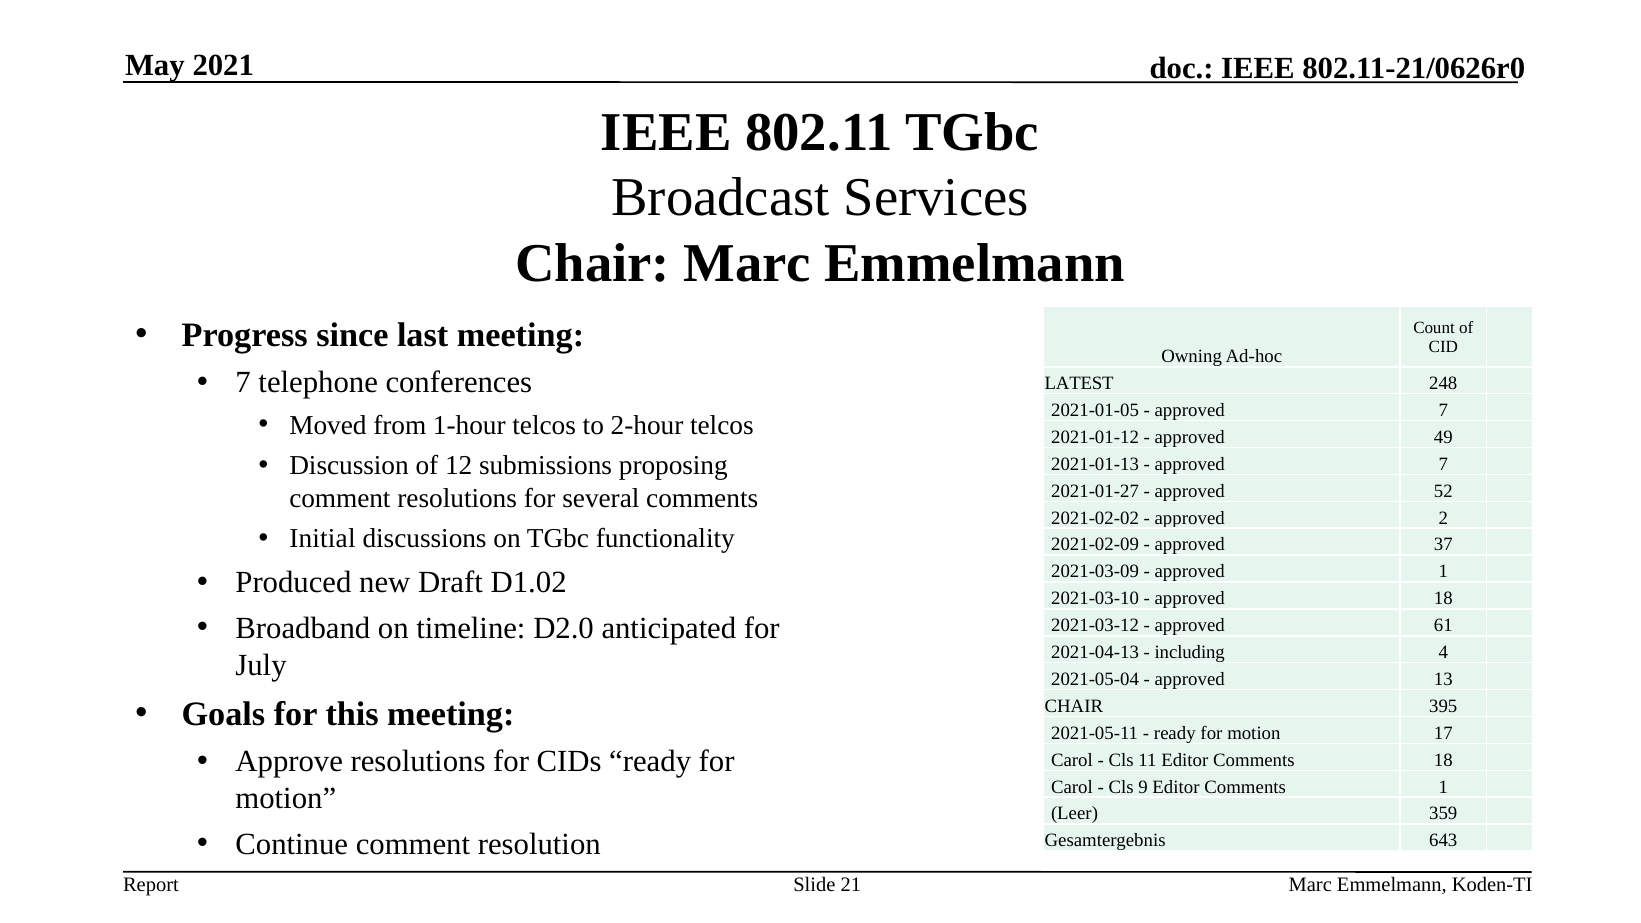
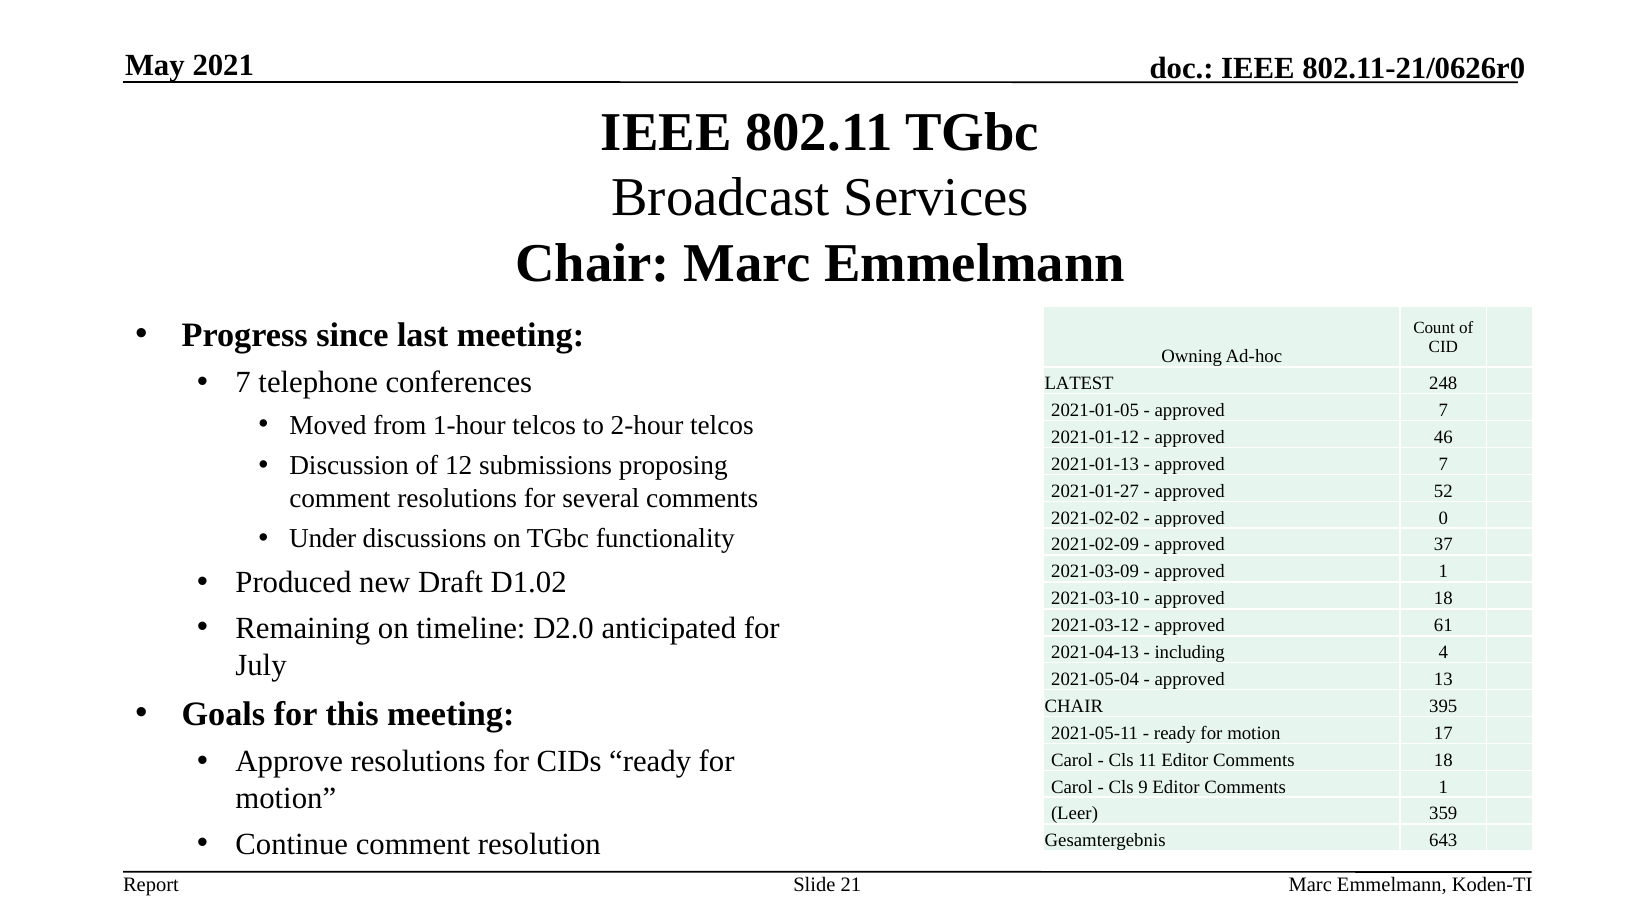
49: 49 -> 46
2: 2 -> 0
Initial: Initial -> Under
Broadband: Broadband -> Remaining
